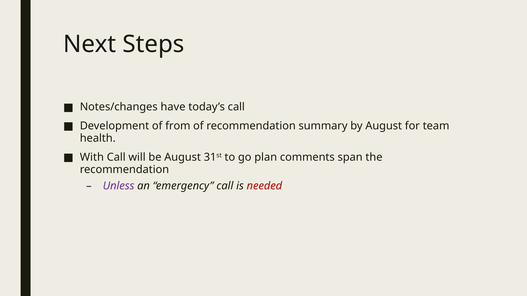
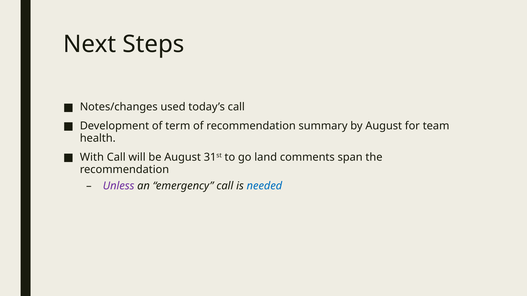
have: have -> used
from: from -> term
plan: plan -> land
needed colour: red -> blue
